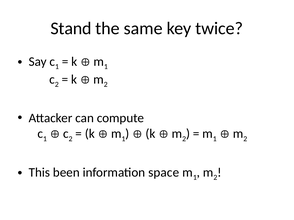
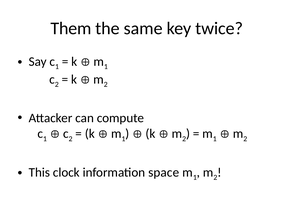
Stand: Stand -> Them
been: been -> clock
